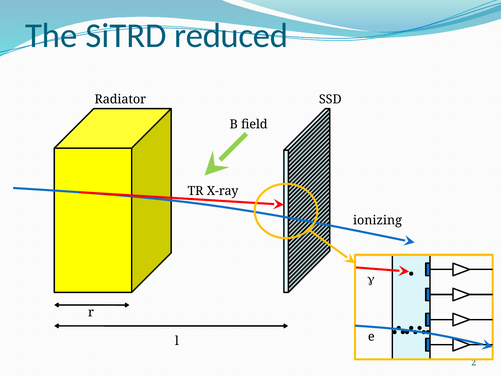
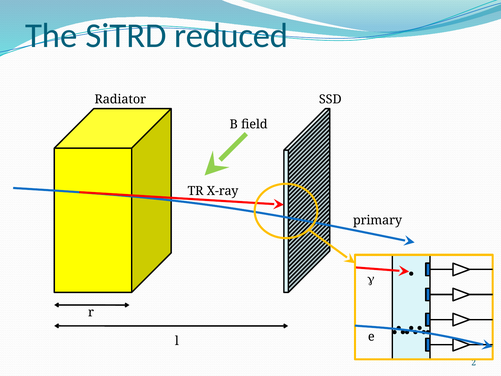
ionizing: ionizing -> primary
